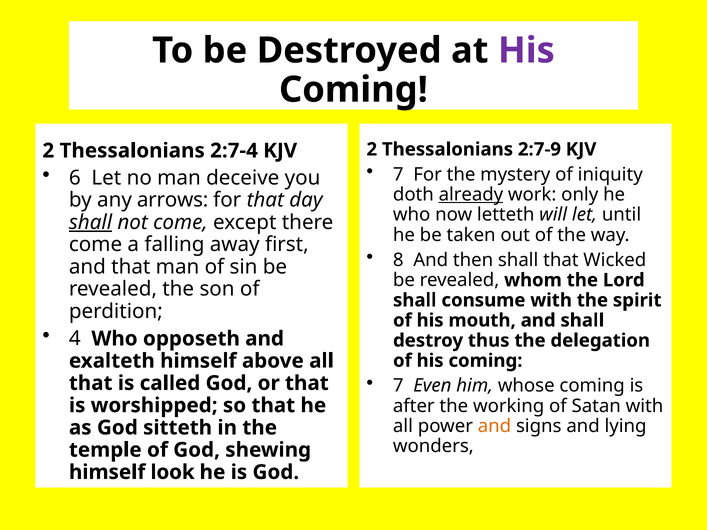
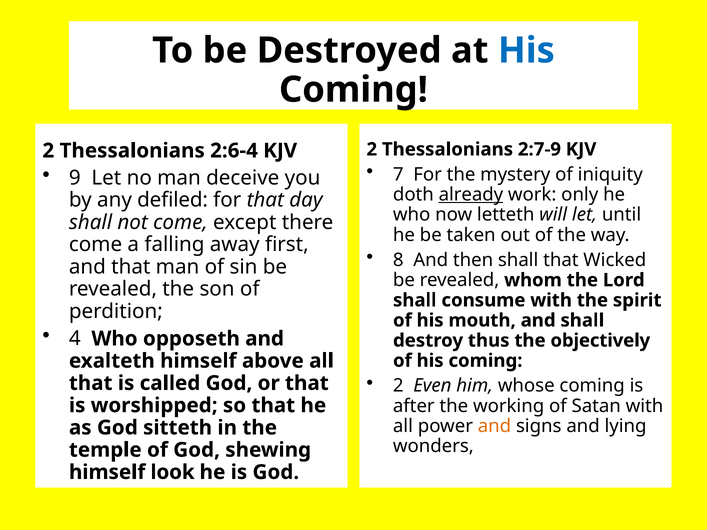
His at (526, 51) colour: purple -> blue
2:7-4: 2:7-4 -> 2:6-4
6: 6 -> 9
arrows: arrows -> defiled
shall at (91, 222) underline: present -> none
delegation: delegation -> objectively
7 at (398, 386): 7 -> 2
